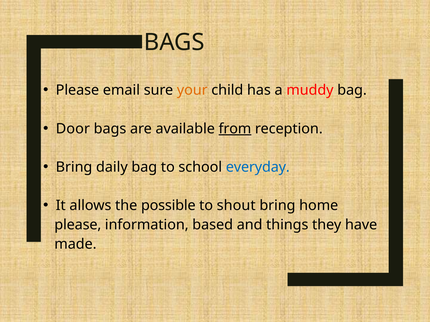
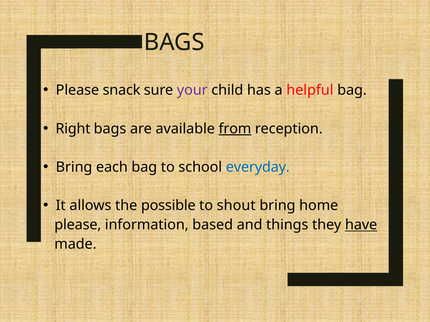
email: email -> snack
your colour: orange -> purple
muddy: muddy -> helpful
Door: Door -> Right
daily: daily -> each
have underline: none -> present
